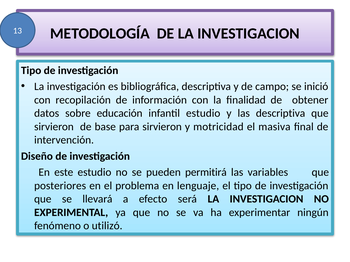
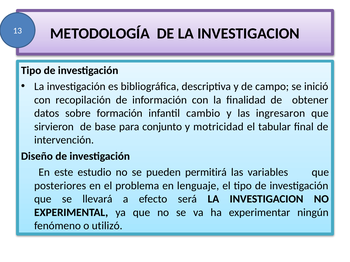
educación: educación -> formación
infantil estudio: estudio -> cambio
las descriptiva: descriptiva -> ingresaron
para sirvieron: sirvieron -> conjunto
masiva: masiva -> tabular
